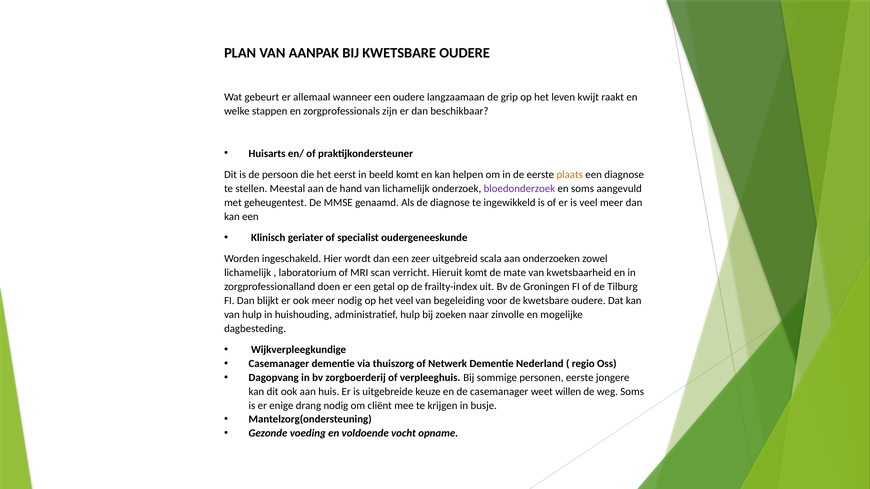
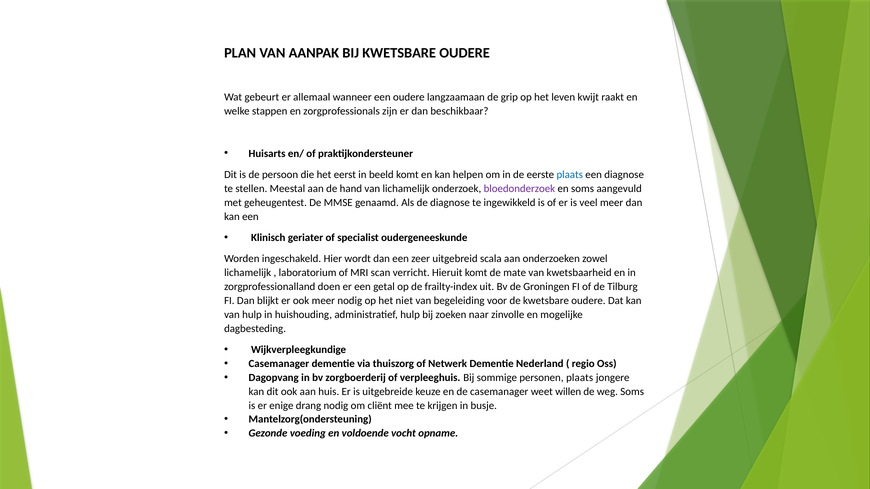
plaats at (570, 175) colour: orange -> blue
het veel: veel -> niet
personen eerste: eerste -> plaats
